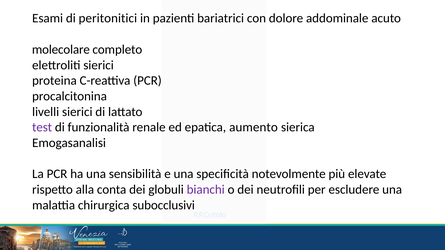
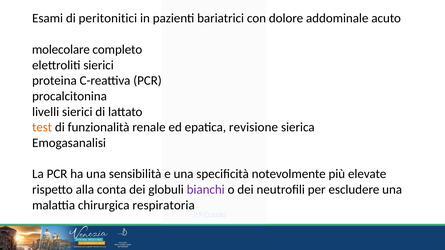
test colour: purple -> orange
aumento: aumento -> revisione
subocclusivi: subocclusivi -> respiratoria
